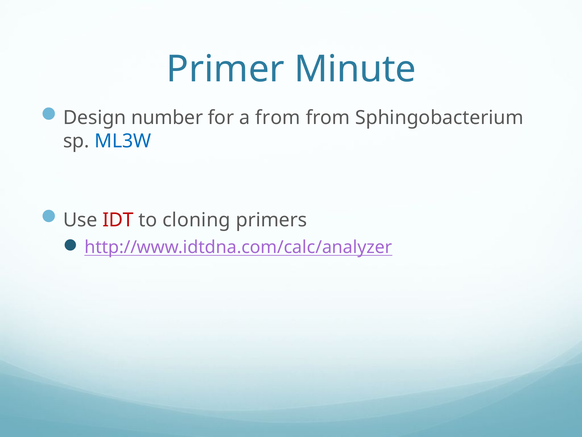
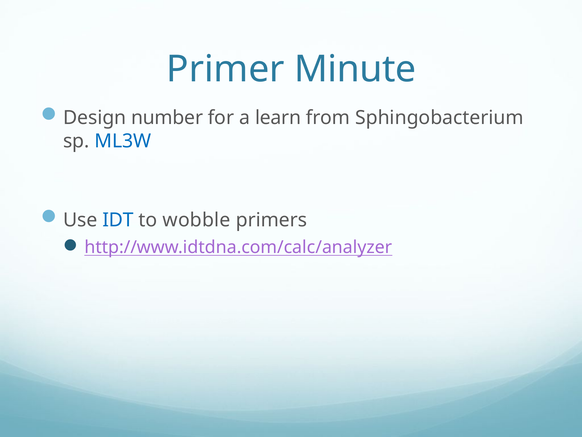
a from: from -> learn
IDT colour: red -> blue
cloning: cloning -> wobble
